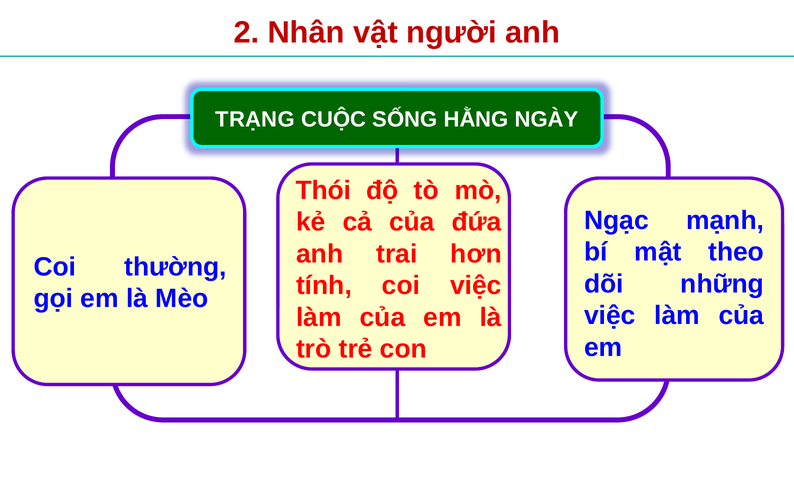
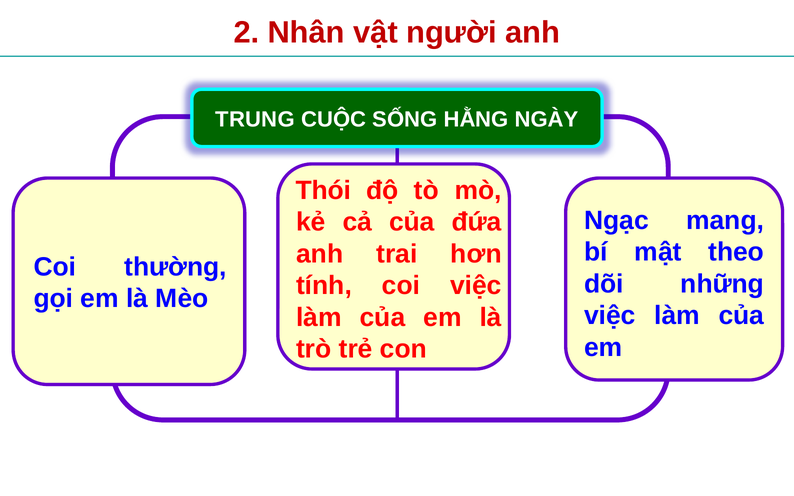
TRẠNG: TRẠNG -> TRUNG
mạnh: mạnh -> mang
